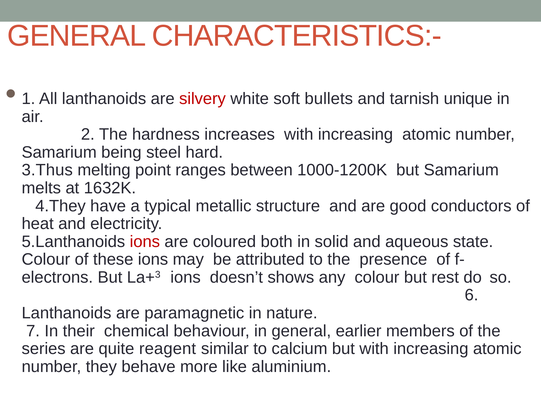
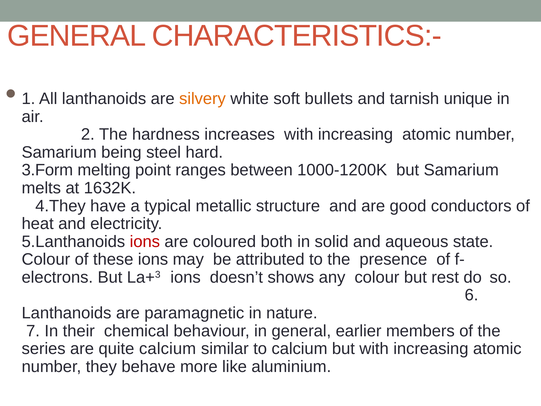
silvery colour: red -> orange
3.Thus: 3.Thus -> 3.Form
quite reagent: reagent -> calcium
